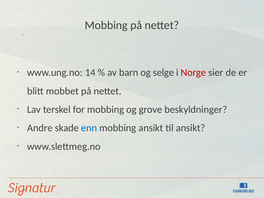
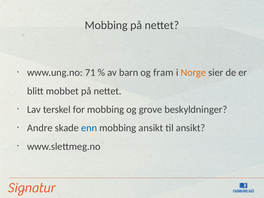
14: 14 -> 71
selge: selge -> fram
Norge colour: red -> orange
